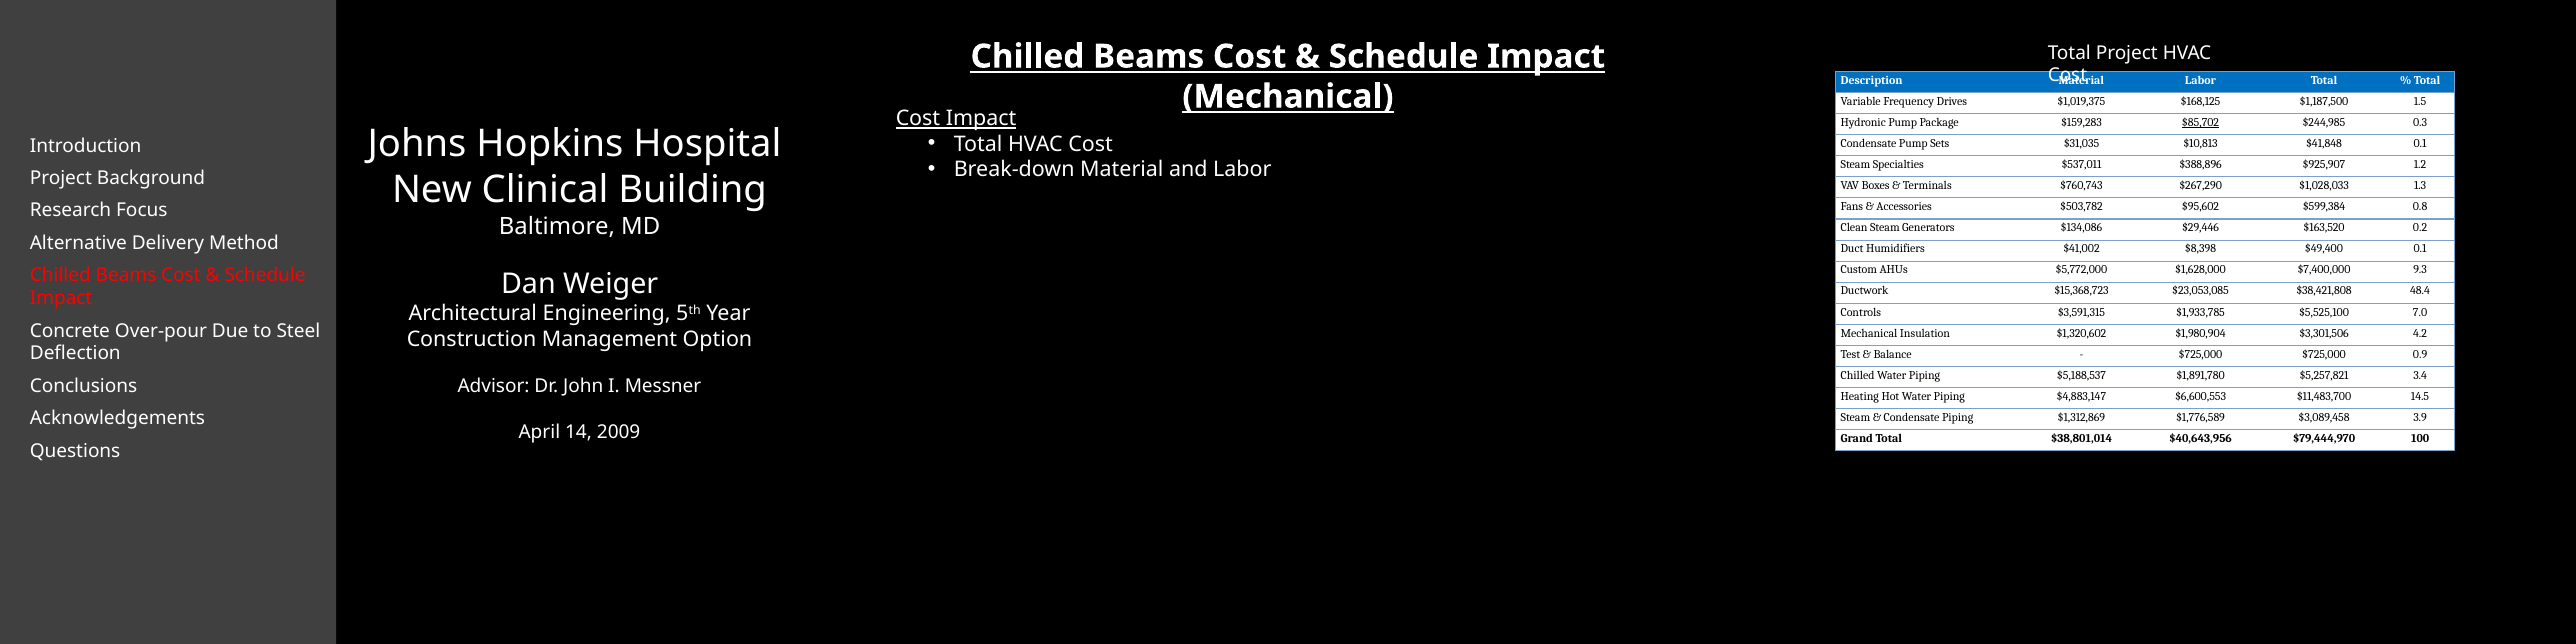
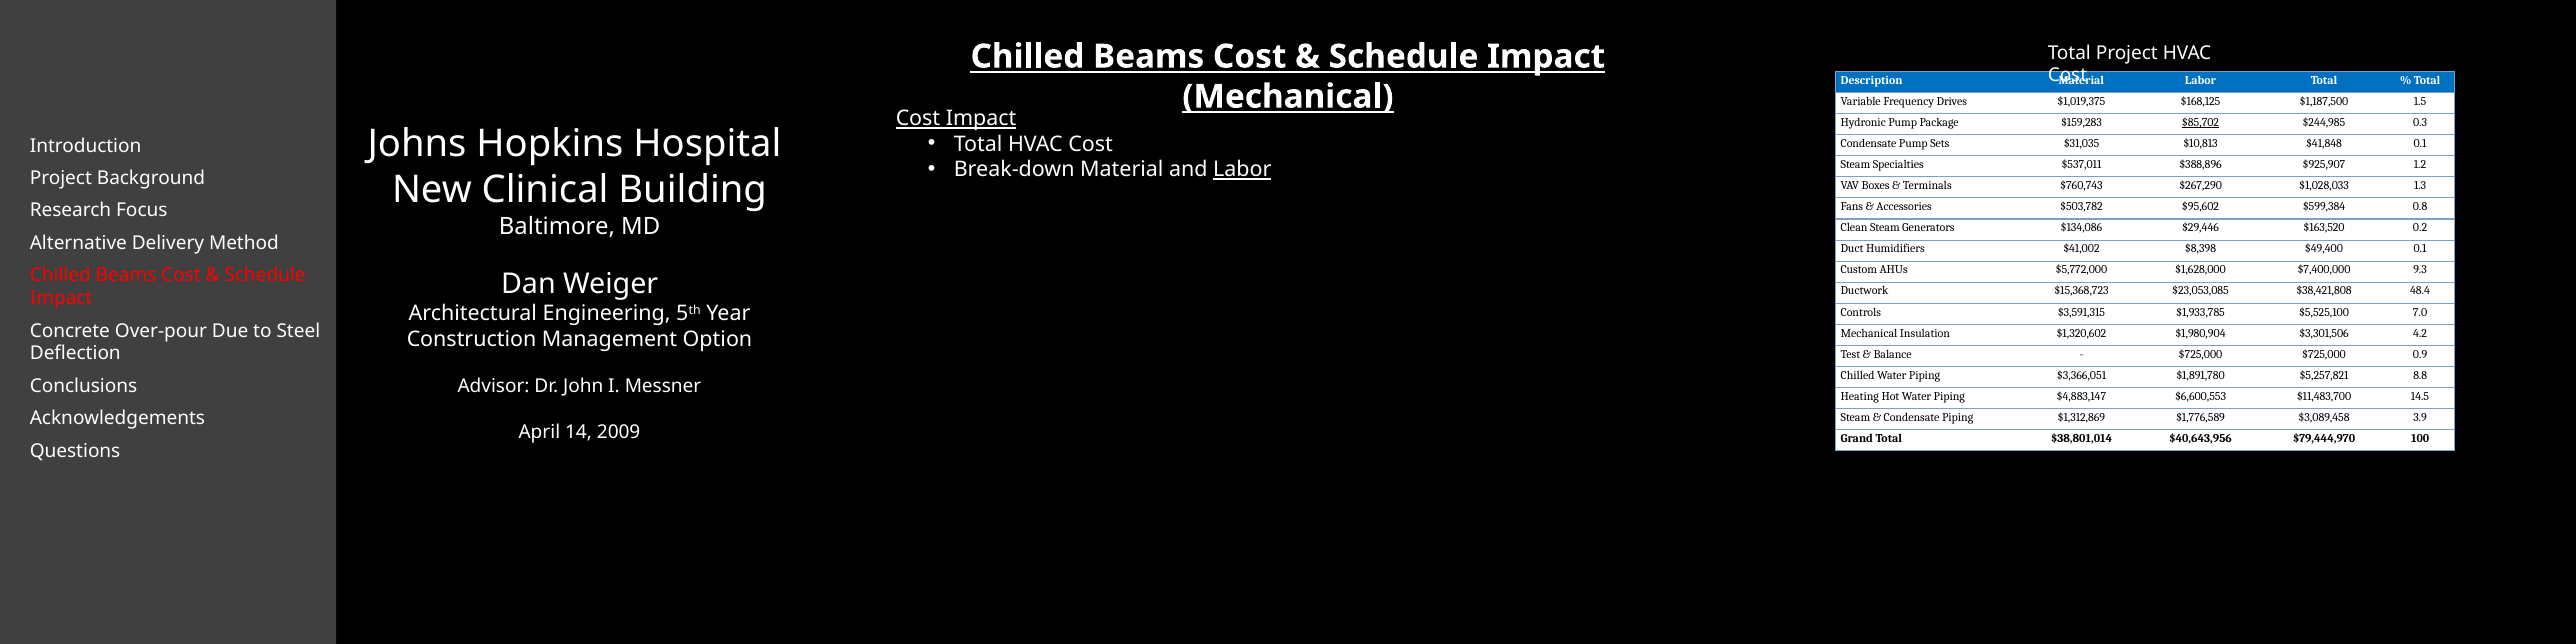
Labor at (1242, 170) underline: none -> present
$5,188,537: $5,188,537 -> $3,366,051
3.4: 3.4 -> 8.8
